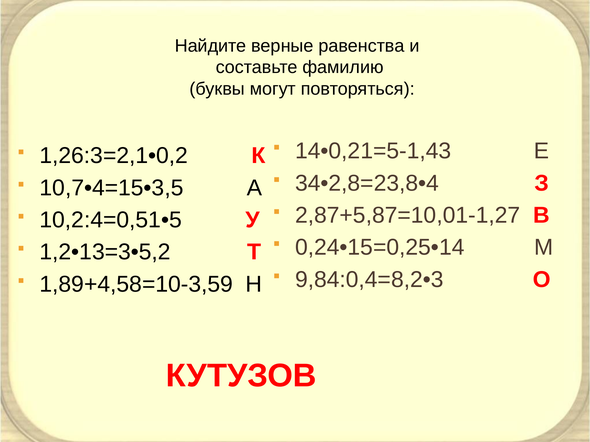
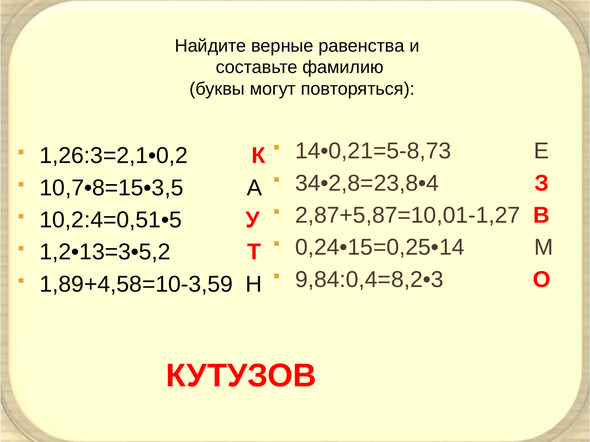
14•0,21=5-1,43: 14•0,21=5-1,43 -> 14•0,21=5-8,73
10,7•4=15•3,5: 10,7•4=15•3,5 -> 10,7•8=15•3,5
